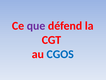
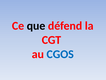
que colour: purple -> black
